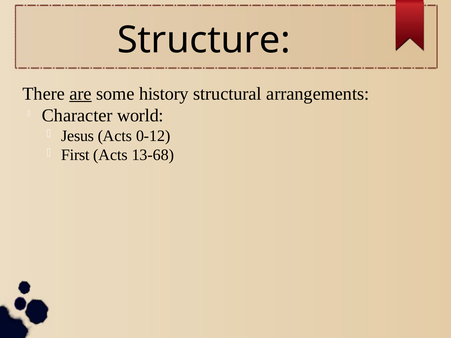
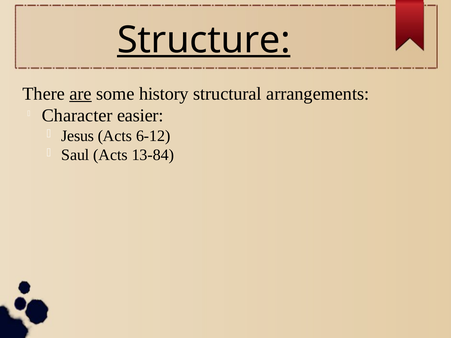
Structure underline: none -> present
world: world -> easier
0-12: 0-12 -> 6-12
First: First -> Saul
13-68: 13-68 -> 13-84
